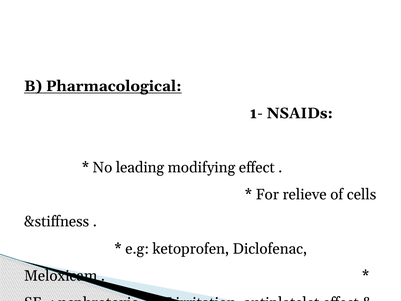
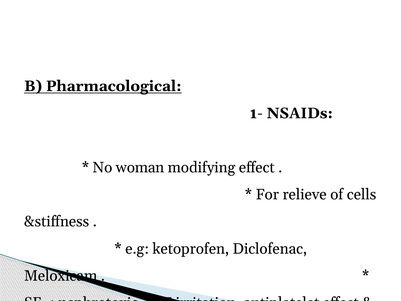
leading: leading -> woman
